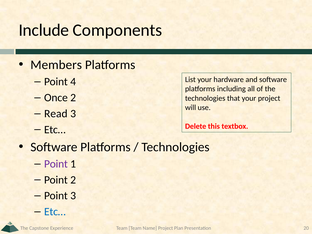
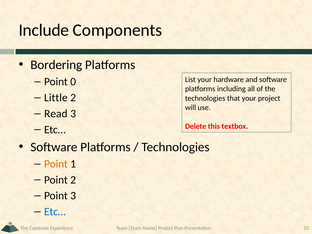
Members: Members -> Bordering
4: 4 -> 0
Once: Once -> Little
Point at (56, 164) colour: purple -> orange
